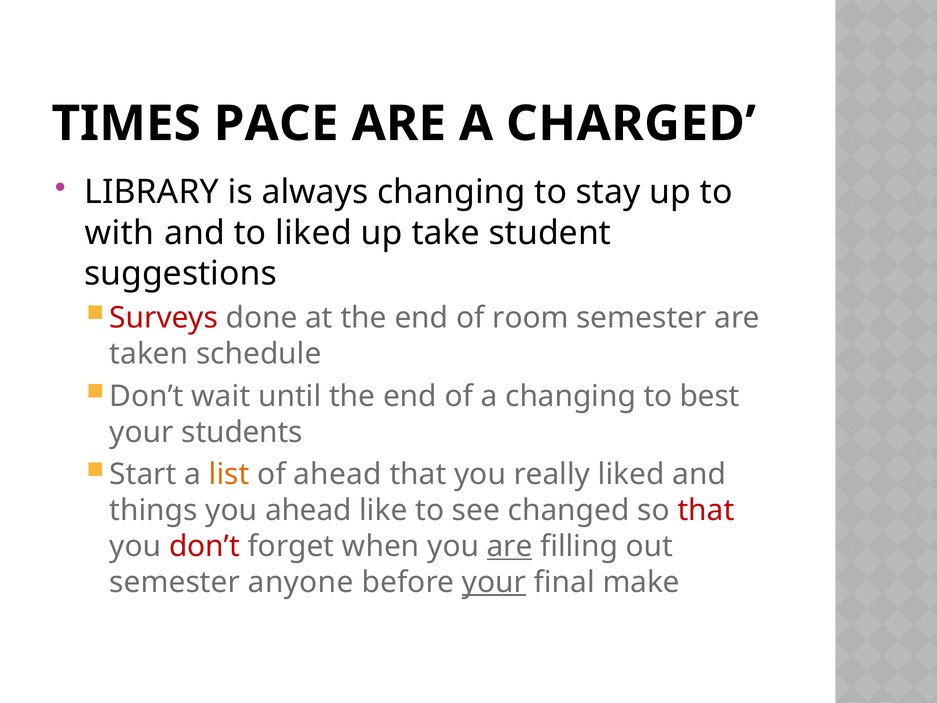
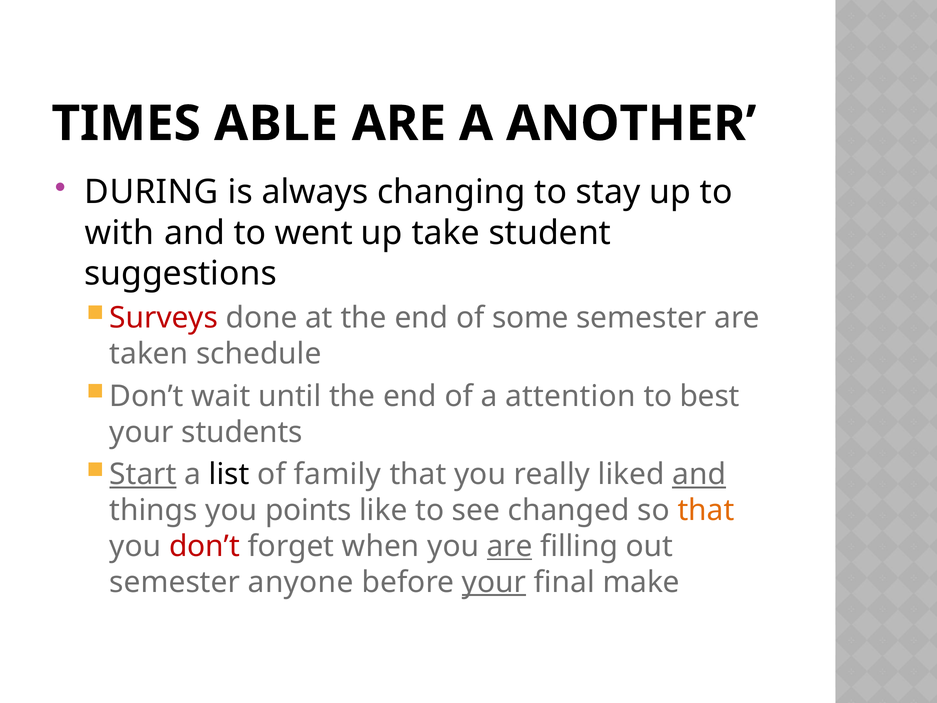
PACE: PACE -> ABLE
CHARGED: CHARGED -> ANOTHER
LIBRARY: LIBRARY -> DURING
to liked: liked -> went
room: room -> some
a changing: changing -> attention
Start underline: none -> present
list colour: orange -> black
of ahead: ahead -> family
and at (699, 474) underline: none -> present
you ahead: ahead -> points
that at (706, 510) colour: red -> orange
